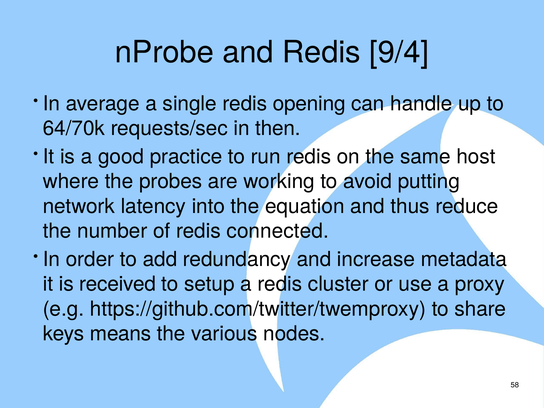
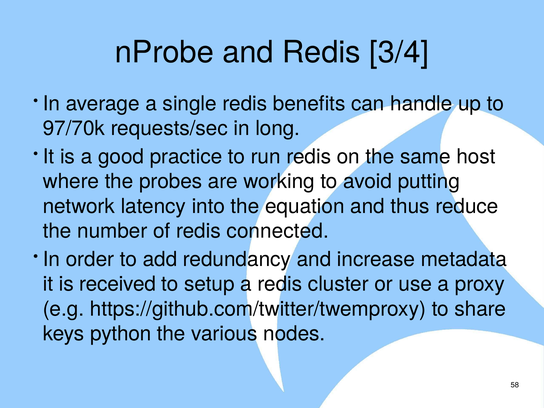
9/4: 9/4 -> 3/4
opening: opening -> benefits
64/70k: 64/70k -> 97/70k
then: then -> long
means: means -> python
